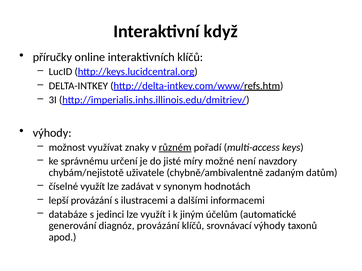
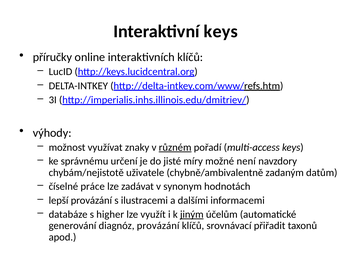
Interaktivní když: když -> keys
číselné využít: využít -> práce
jedinci: jedinci -> higher
jiným underline: none -> present
srovnávací výhody: výhody -> přiřadit
